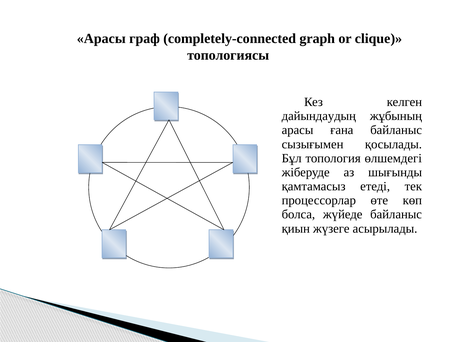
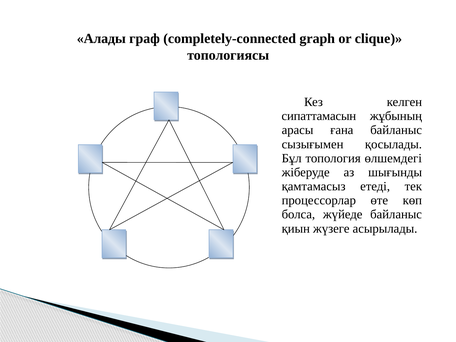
Арасы at (101, 39): Арасы -> Алады
дайындаудың: дайындаудың -> сипаттамасын
